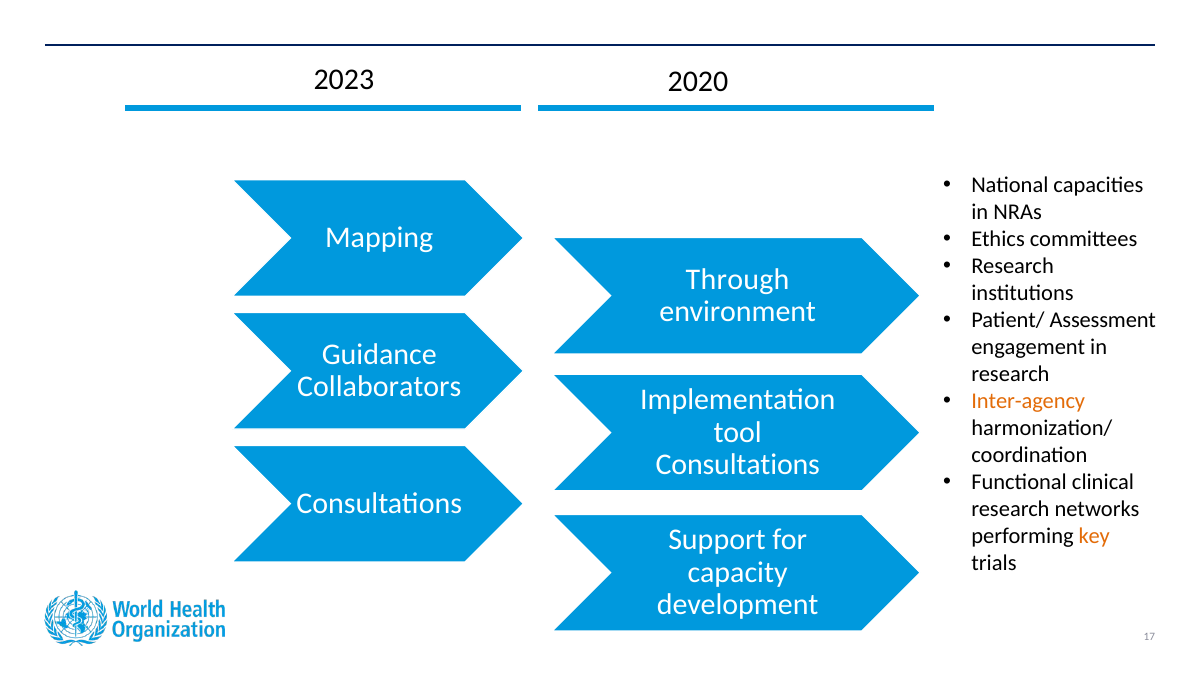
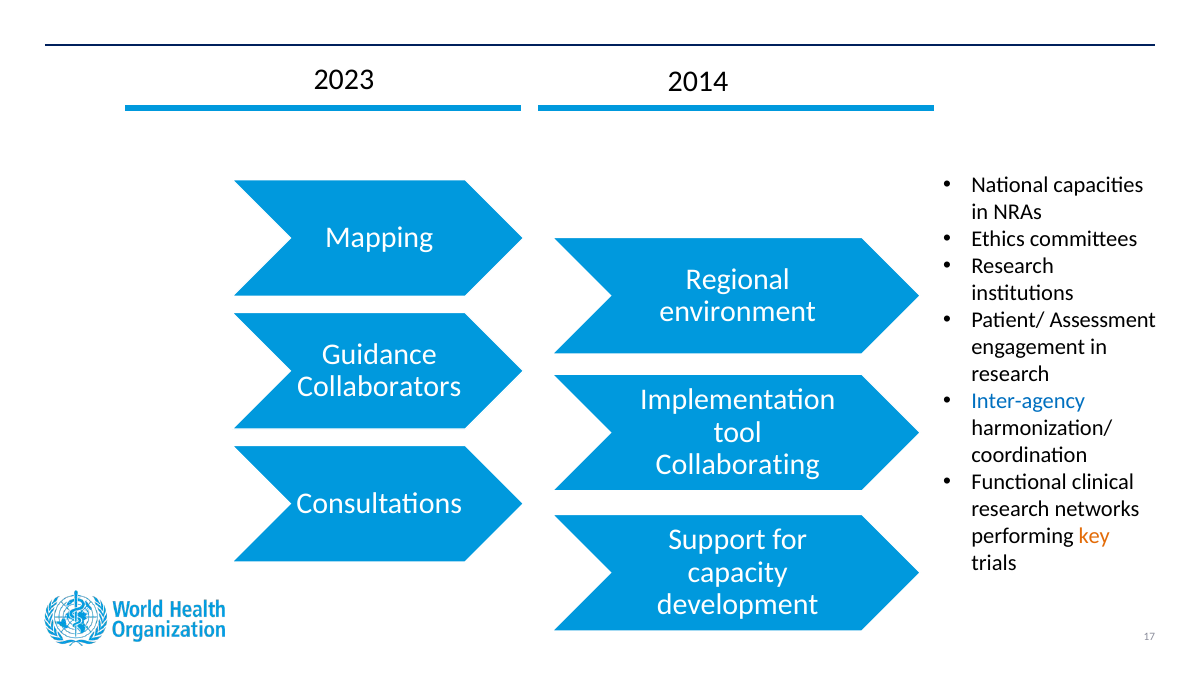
2020: 2020 -> 2014
Through: Through -> Regional
Inter-agency colour: orange -> blue
Consultations at (738, 465): Consultations -> Collaborating
